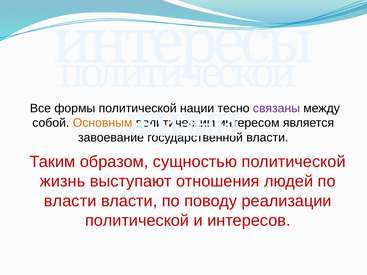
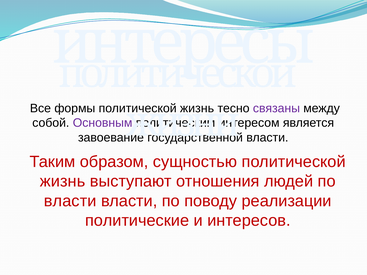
формы политической нации: нации -> жизнь
Основным colour: orange -> purple
политической at (137, 221): политической -> политические
